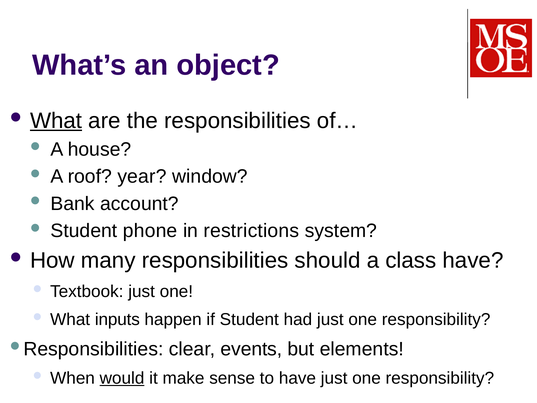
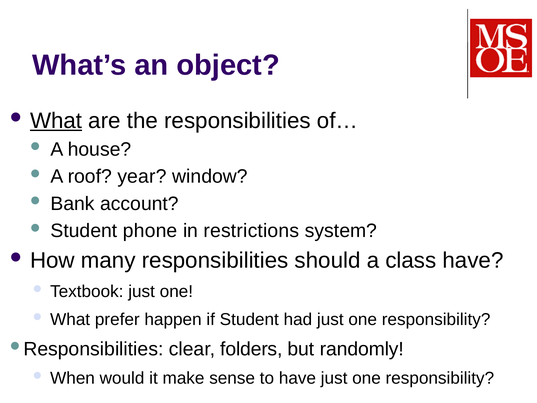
inputs: inputs -> prefer
events: events -> folders
elements: elements -> randomly
would underline: present -> none
